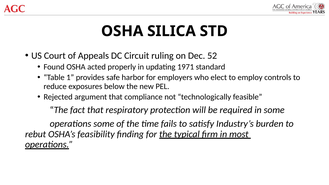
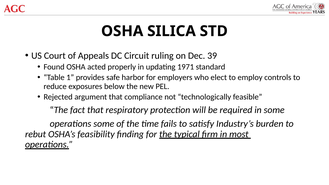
52: 52 -> 39
